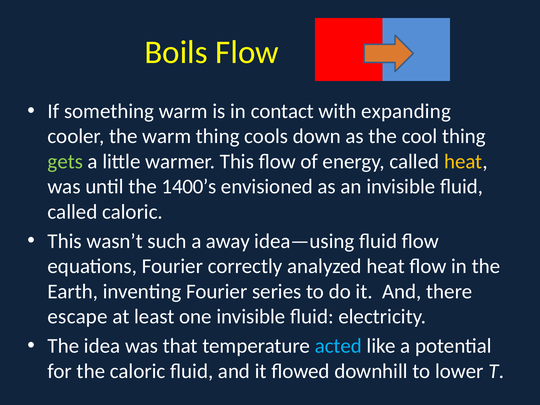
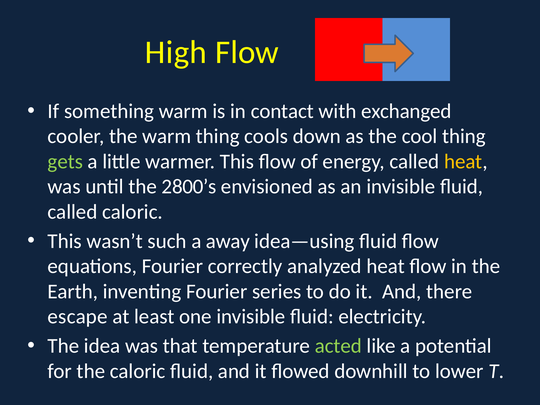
Boils: Boils -> High
expanding: expanding -> exchanged
1400’s: 1400’s -> 2800’s
acted colour: light blue -> light green
